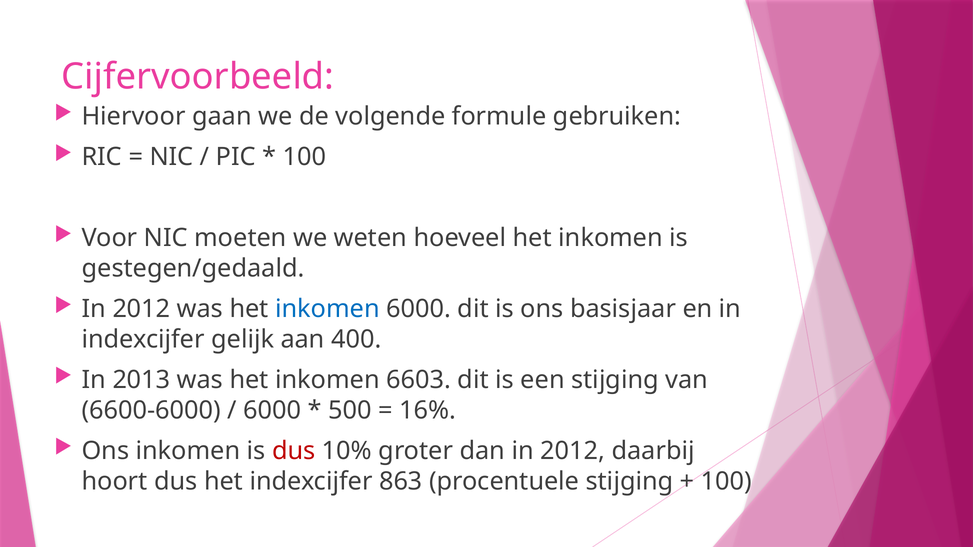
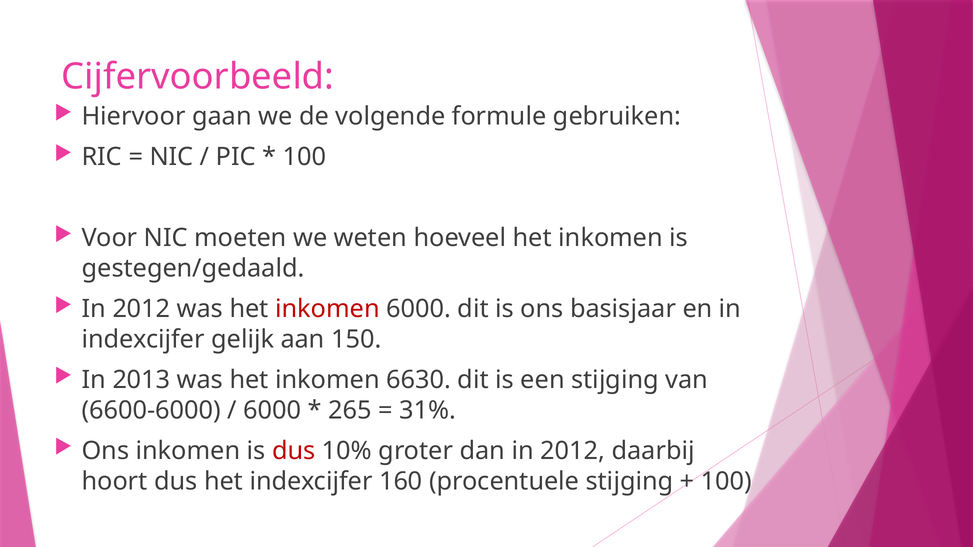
inkomen at (327, 309) colour: blue -> red
400: 400 -> 150
6603: 6603 -> 6630
500: 500 -> 265
16%: 16% -> 31%
863: 863 -> 160
